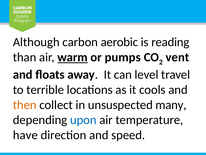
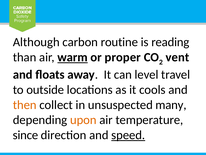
aerobic: aerobic -> routine
pumps: pumps -> proper
terrible: terrible -> outside
upon colour: blue -> orange
have: have -> since
speed underline: none -> present
